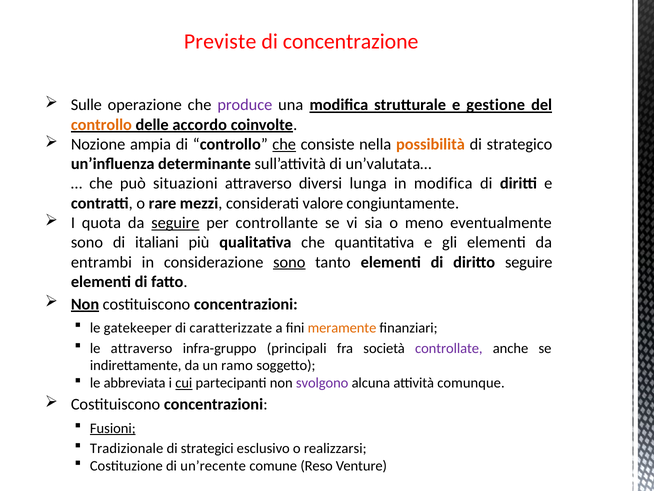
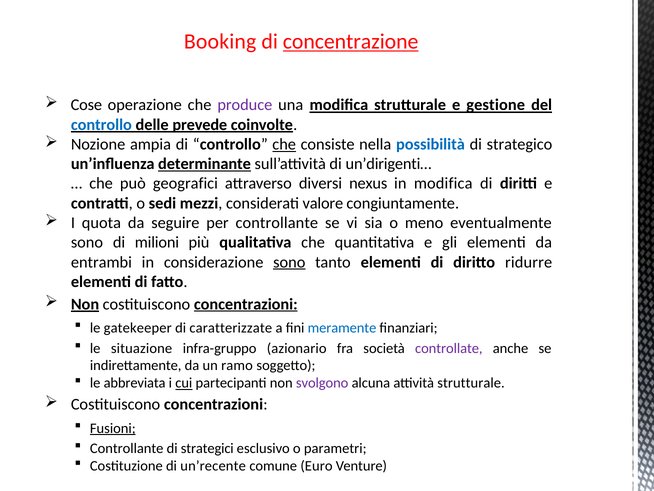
Previste: Previste -> Booking
concentrazione underline: none -> present
Sulle: Sulle -> Cose
controllo at (101, 125) colour: orange -> blue
accordo: accordo -> prevede
possibilità colour: orange -> blue
determinante underline: none -> present
un’valutata…: un’valutata… -> un’dirigenti…
situazioni: situazioni -> geografici
lunga: lunga -> nexus
rare: rare -> sedi
seguire at (175, 223) underline: present -> none
italiani: italiani -> milioni
diritto seguire: seguire -> ridurre
concentrazioni at (246, 304) underline: none -> present
meramente colour: orange -> blue
le attraverso: attraverso -> situazione
principali: principali -> azionario
attività comunque: comunque -> strutturale
Tradizionale at (127, 448): Tradizionale -> Controllante
realizzarsi: realizzarsi -> parametri
Reso: Reso -> Euro
